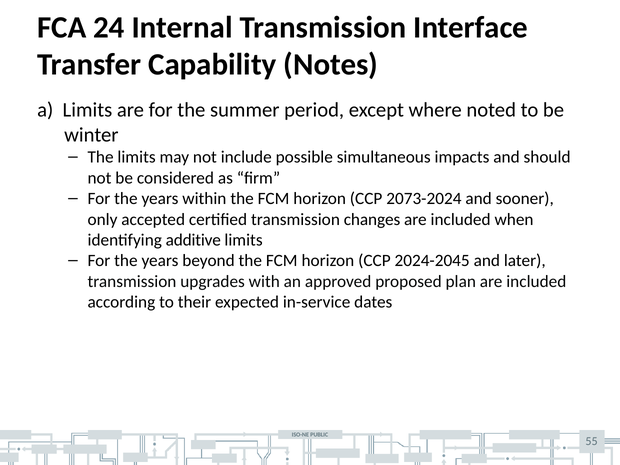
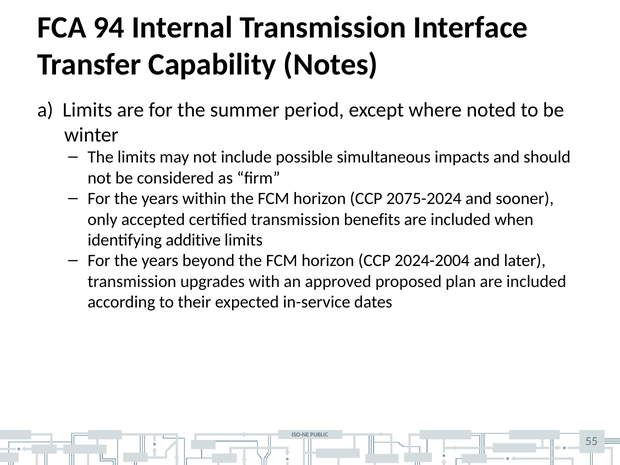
24: 24 -> 94
2073-2024: 2073-2024 -> 2075-2024
changes: changes -> benefits
2024-2045: 2024-2045 -> 2024-2004
